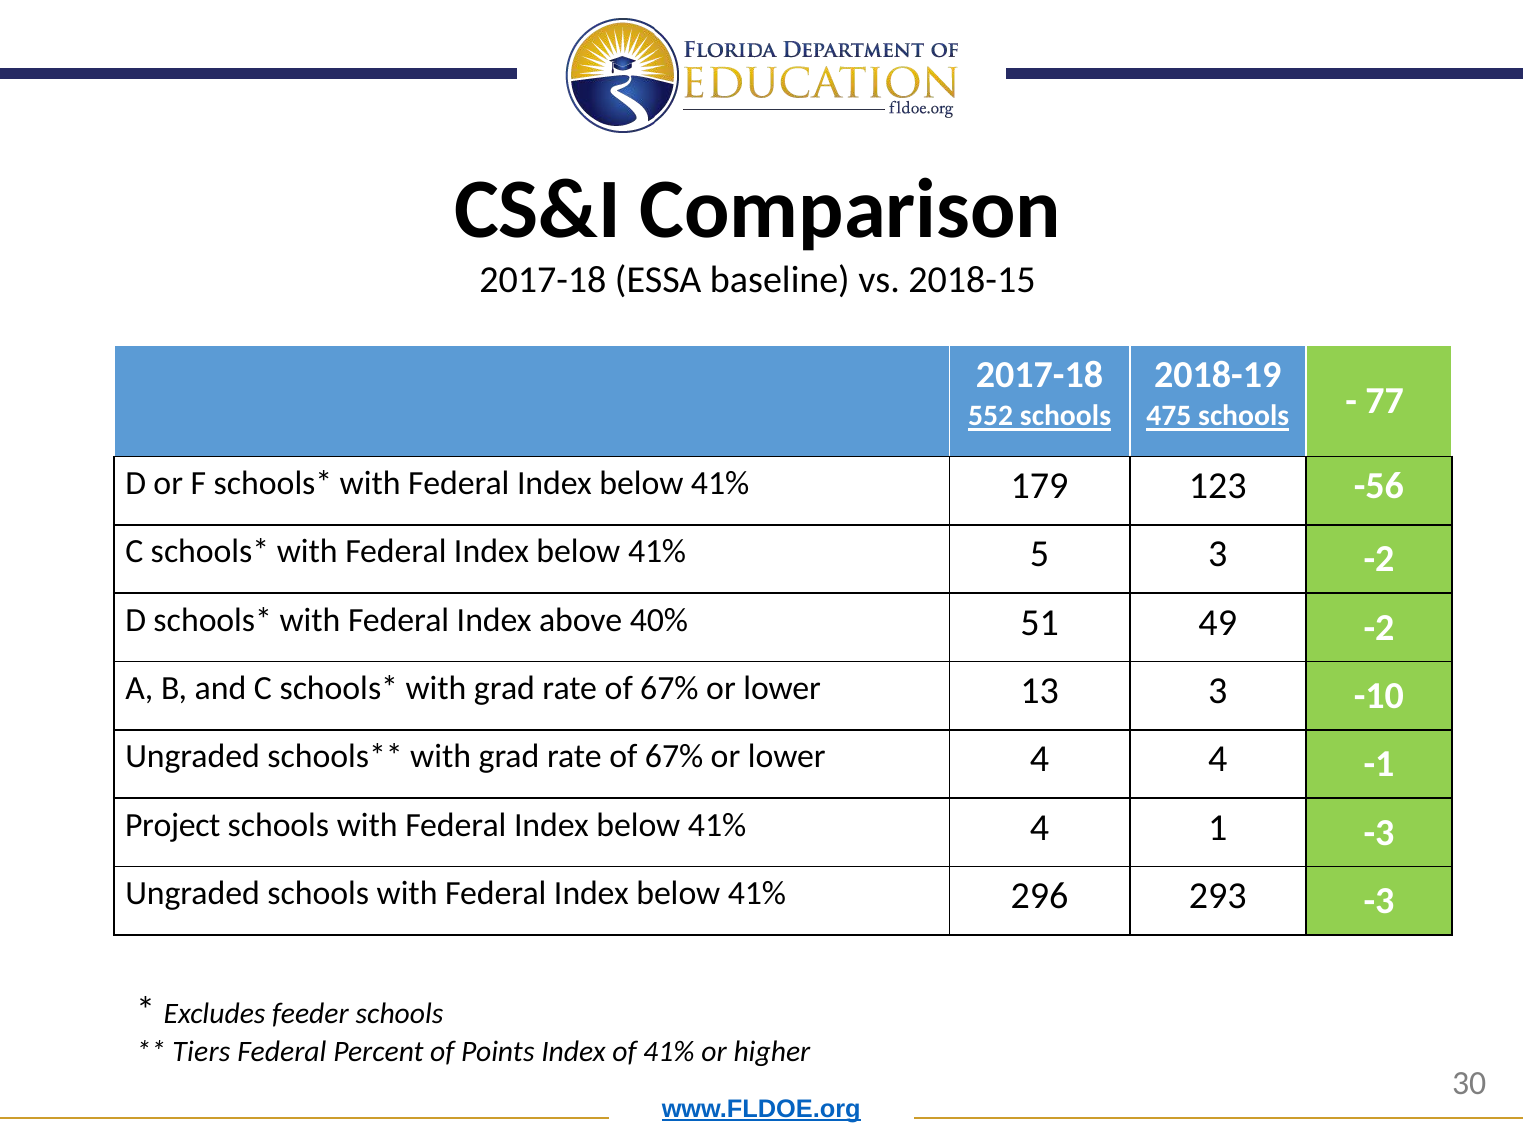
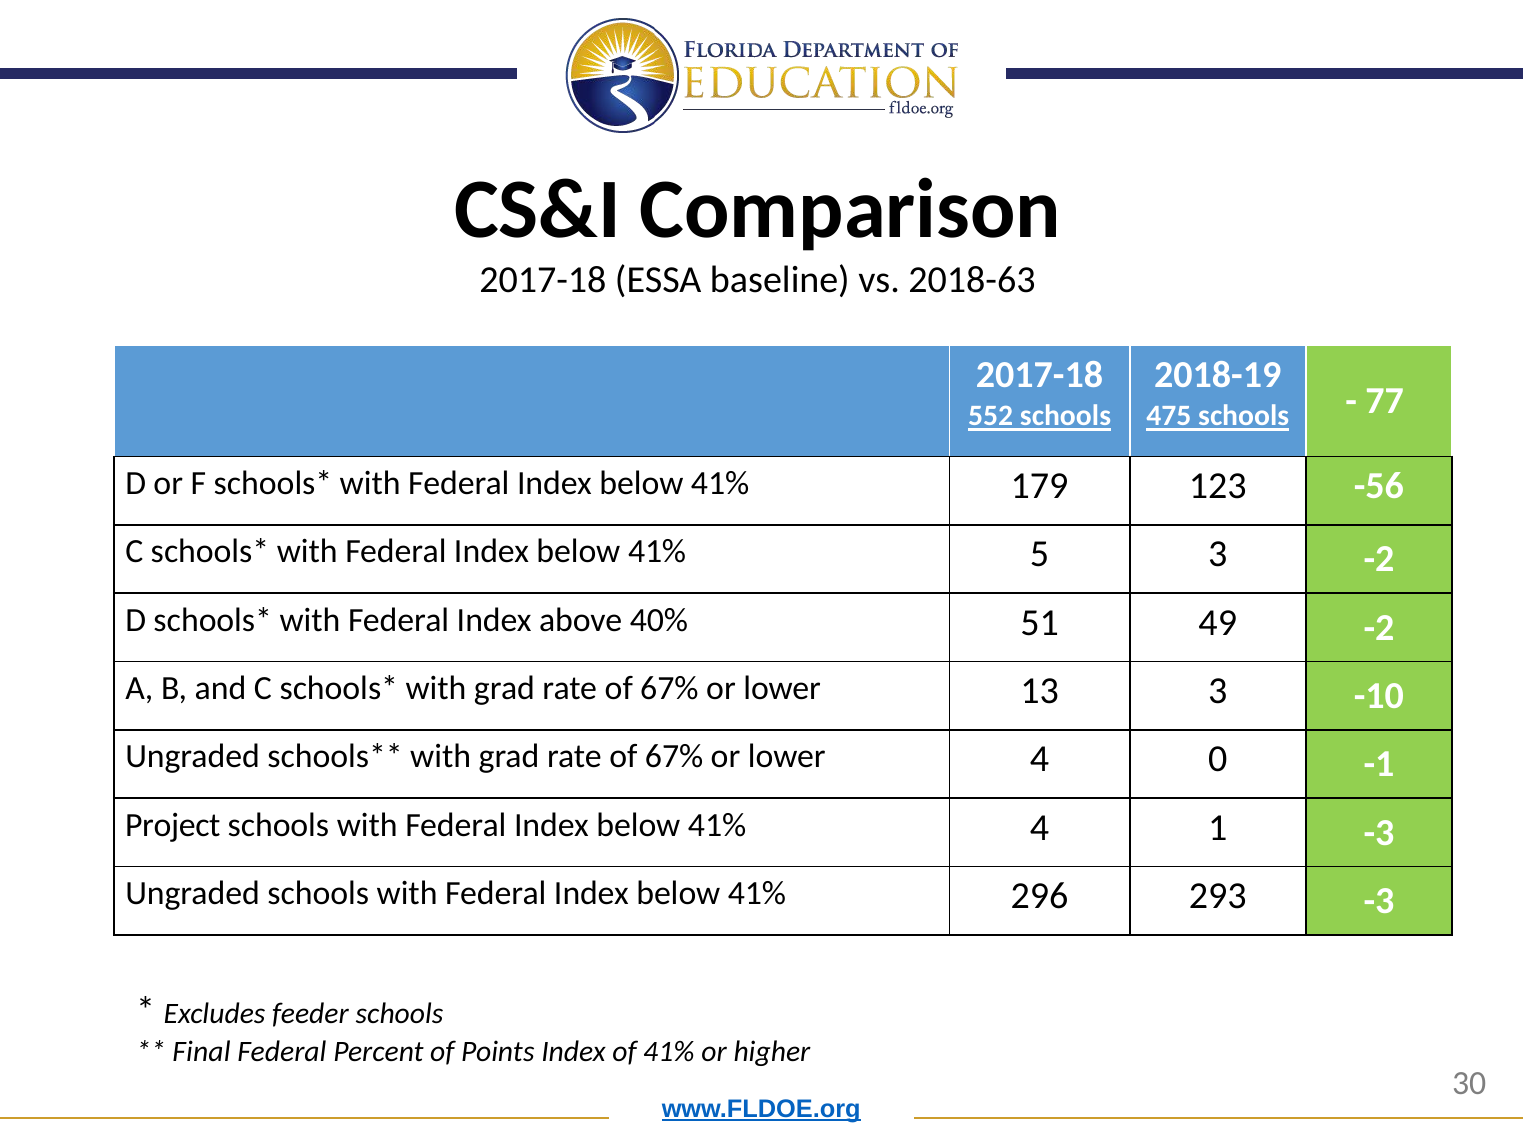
2018-15: 2018-15 -> 2018-63
4 4: 4 -> 0
Tiers: Tiers -> Final
